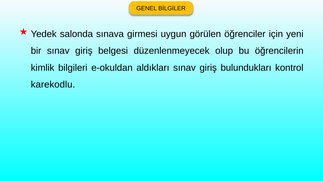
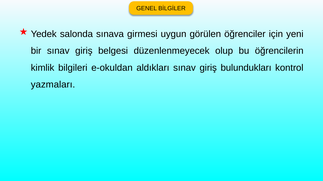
karekodlu: karekodlu -> yazmaları
